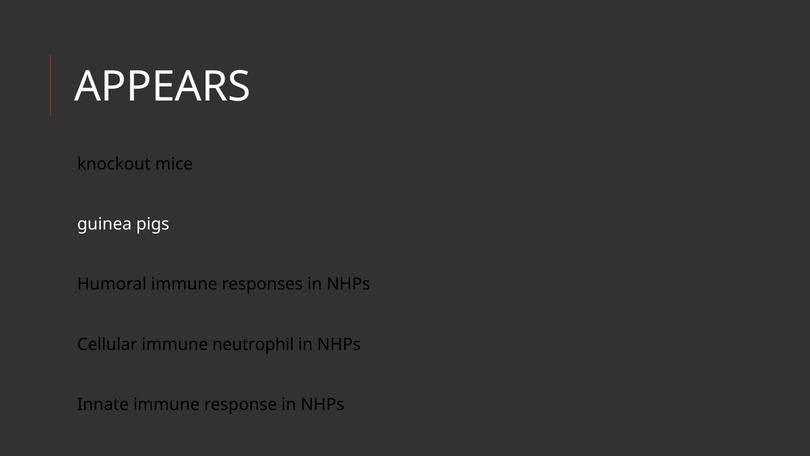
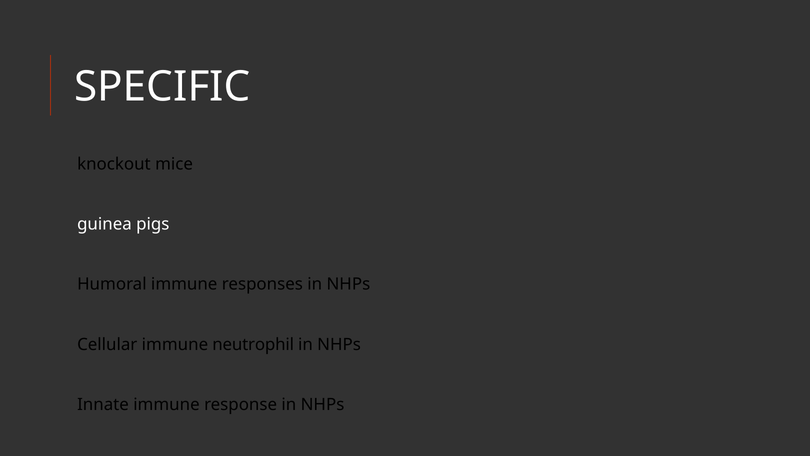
APPEARS: APPEARS -> SPECIFIC
